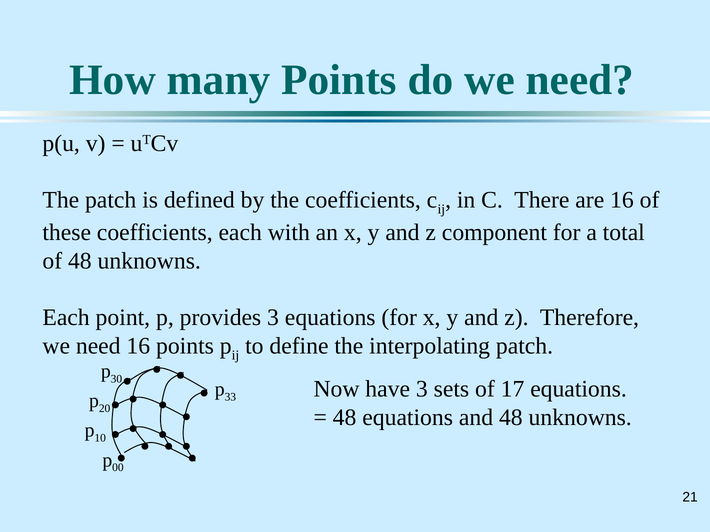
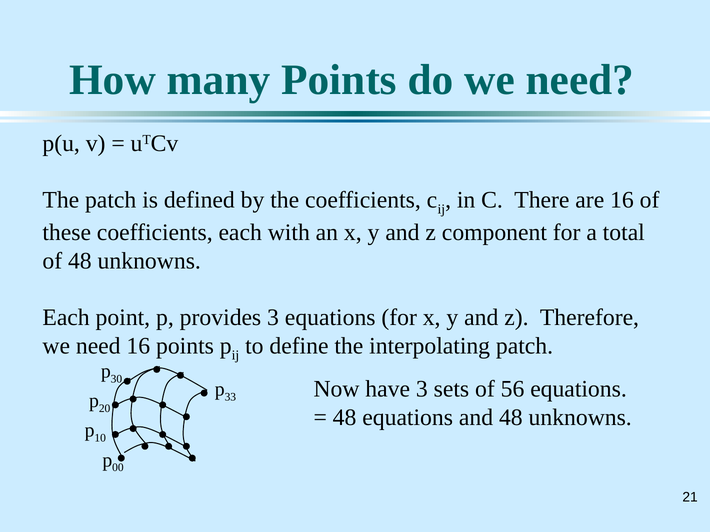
17: 17 -> 56
